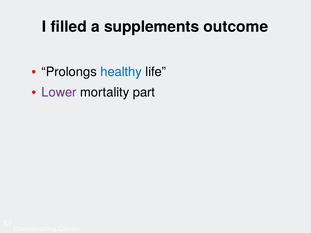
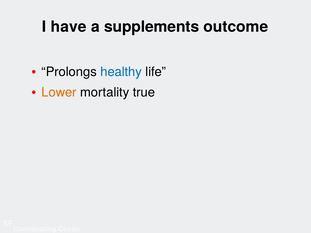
filled: filled -> have
Lower colour: purple -> orange
part: part -> true
